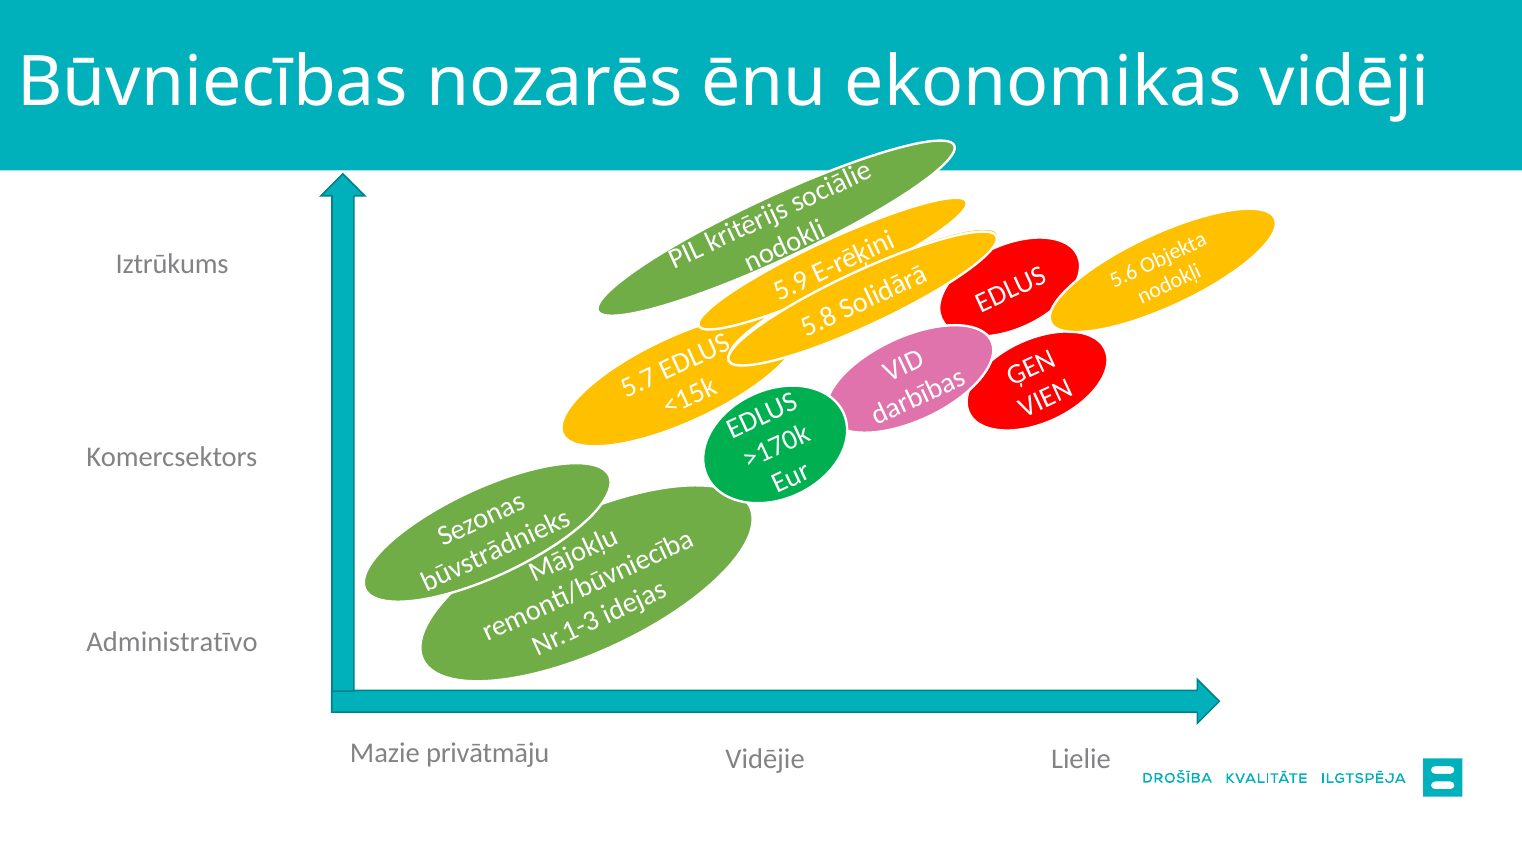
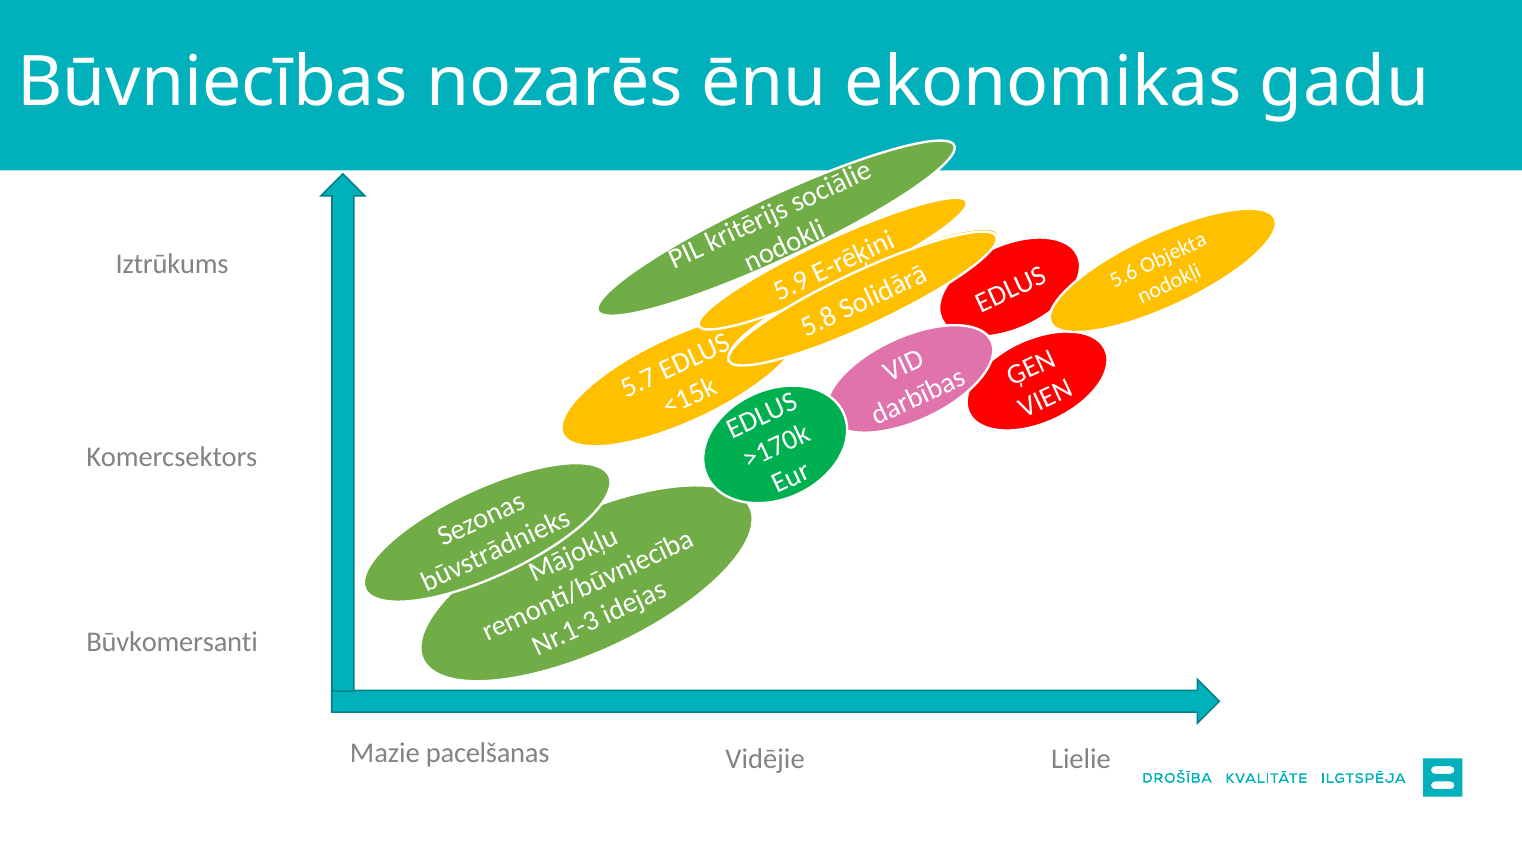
vidēji: vidēji -> gadu
Administratīvo: Administratīvo -> Būvkomersanti
privātmāju: privātmāju -> pacelšanas
